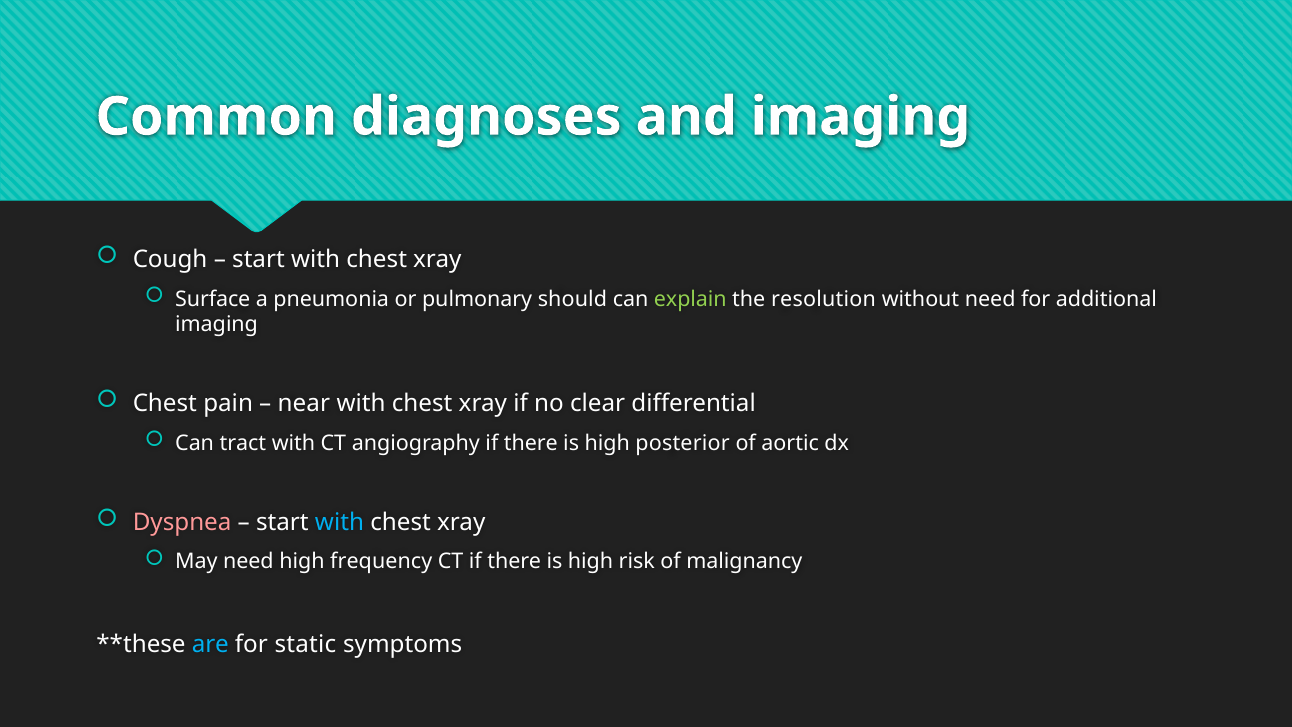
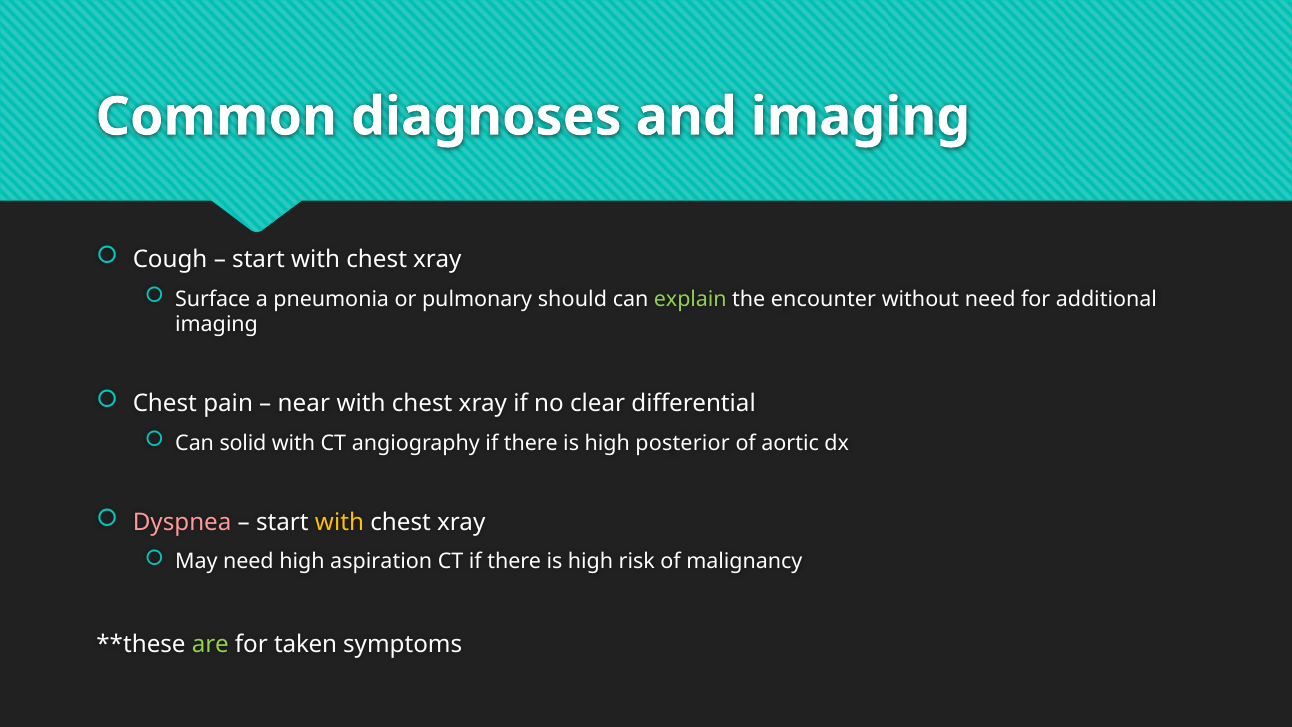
resolution: resolution -> encounter
tract: tract -> solid
with at (340, 522) colour: light blue -> yellow
frequency: frequency -> aspiration
are colour: light blue -> light green
static: static -> taken
